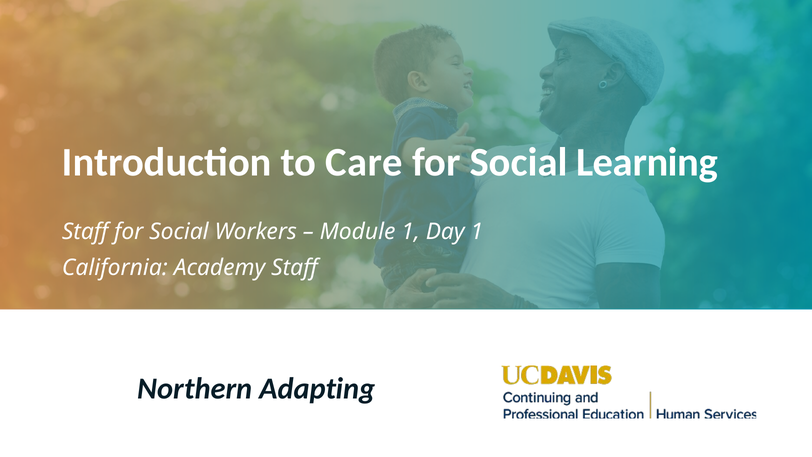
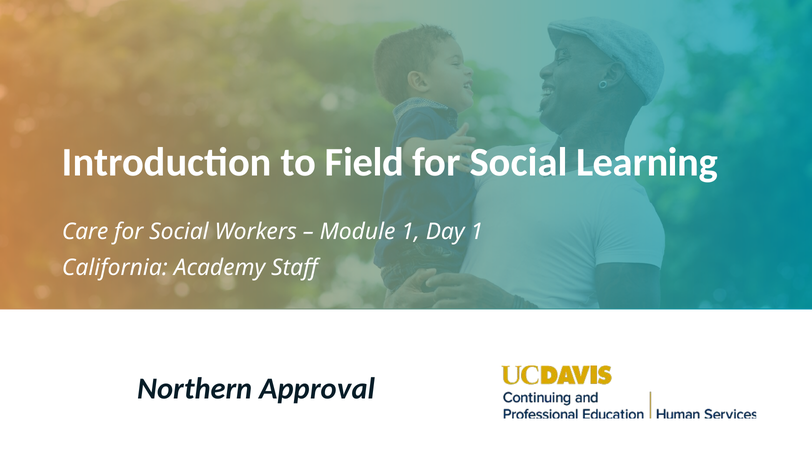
Care: Care -> Field
Staff at (85, 232): Staff -> Care
Adapting: Adapting -> Approval
